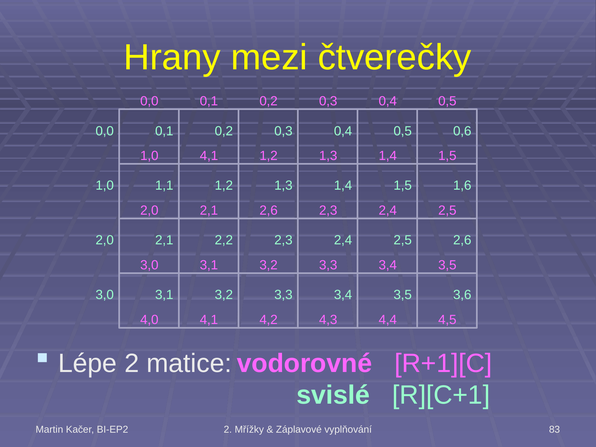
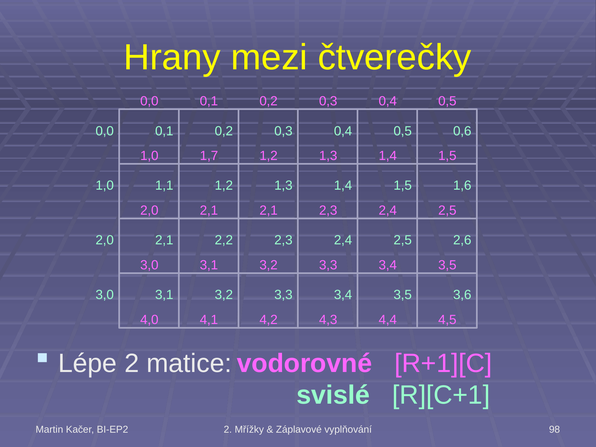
1,0 4,1: 4,1 -> 1,7
2,1 2,6: 2,6 -> 2,1
83: 83 -> 98
